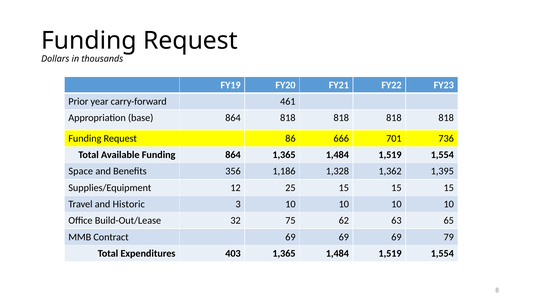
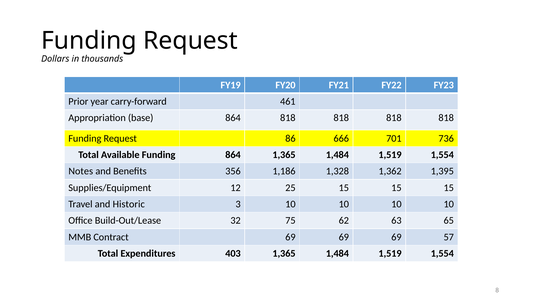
Space: Space -> Notes
79: 79 -> 57
